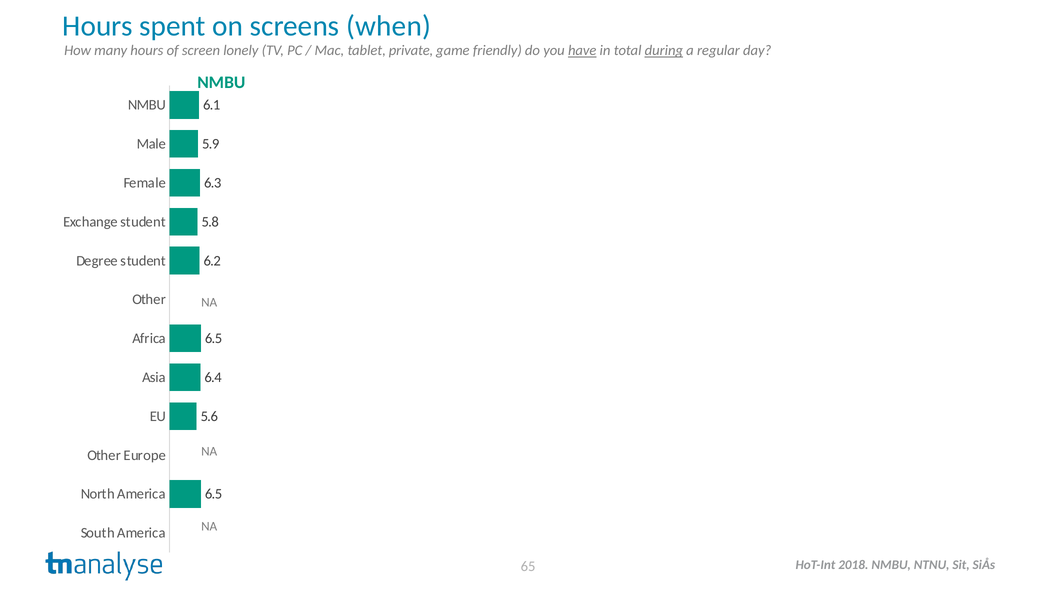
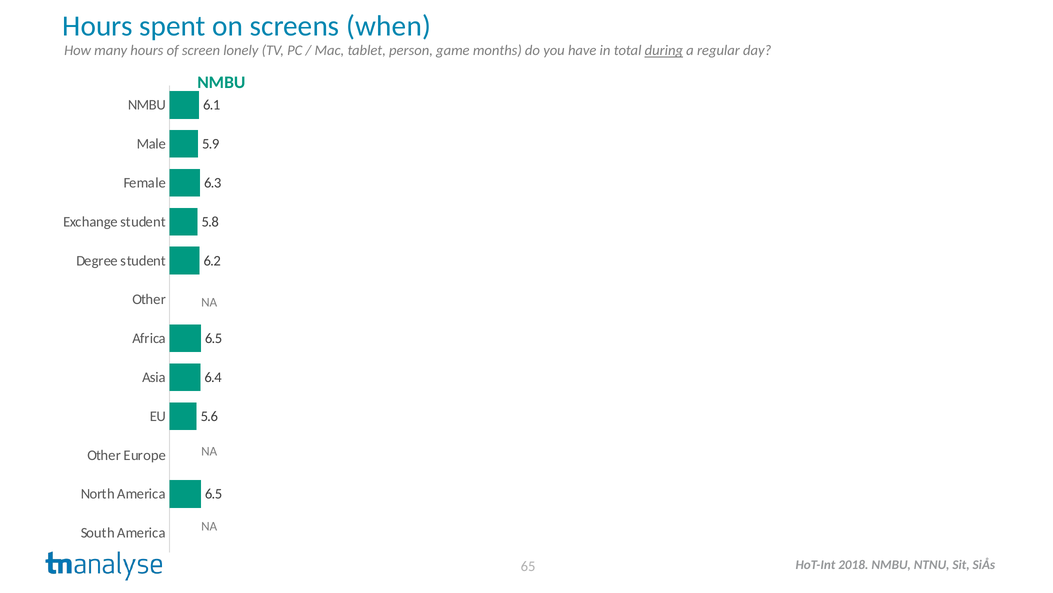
private: private -> person
friendly: friendly -> months
have underline: present -> none
